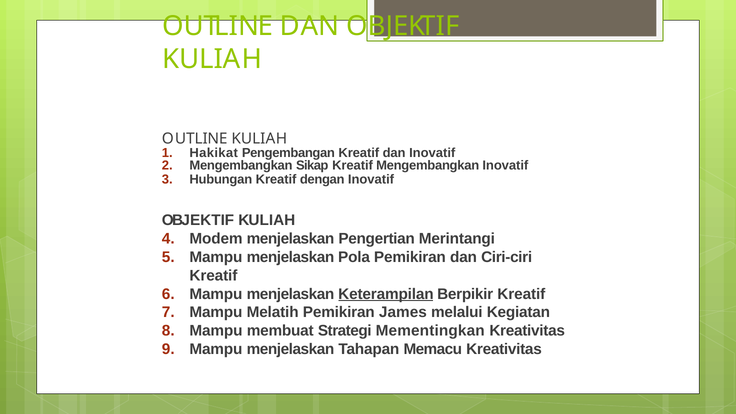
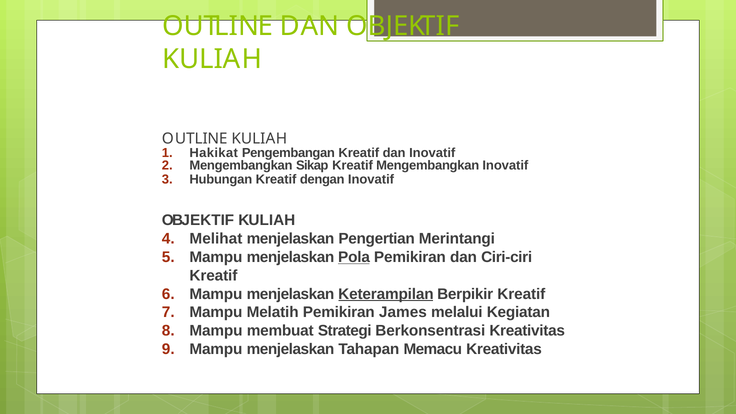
Modem: Modem -> Melihat
Pola underline: none -> present
Mementingkan: Mementingkan -> Berkonsentrasi
